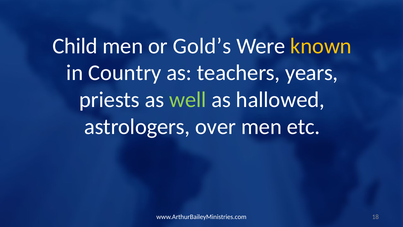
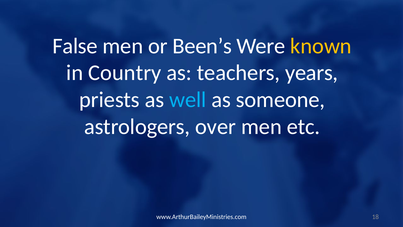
Child: Child -> False
Gold’s: Gold’s -> Been’s
well colour: light green -> light blue
hallowed: hallowed -> someone
